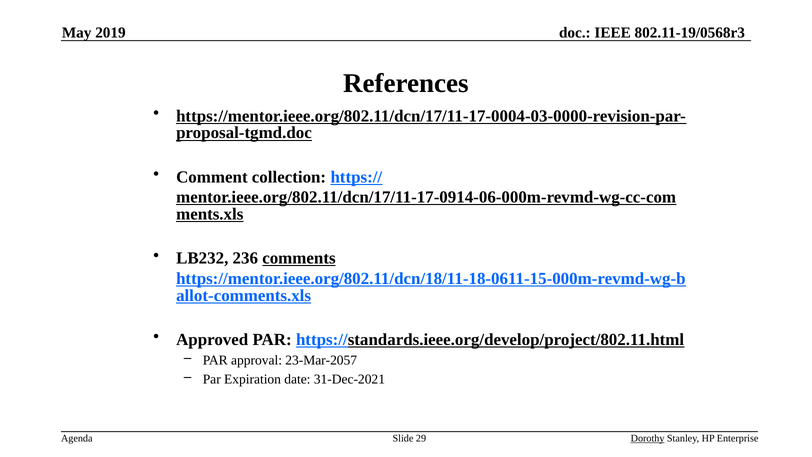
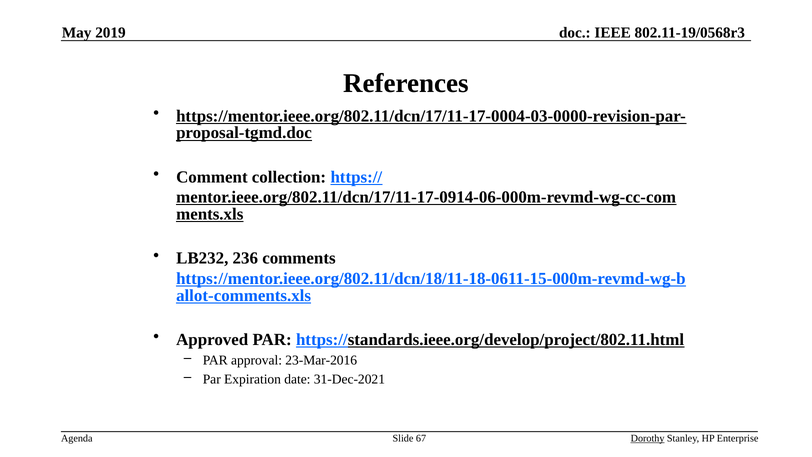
comments underline: present -> none
23-Mar-2057: 23-Mar-2057 -> 23-Mar-2016
29: 29 -> 67
